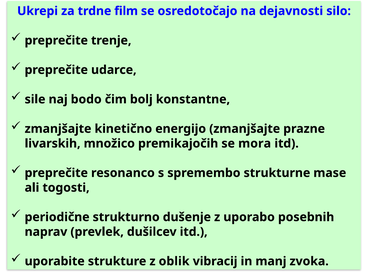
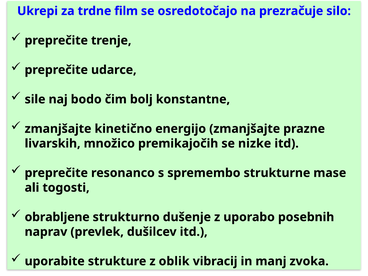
dejavnosti: dejavnosti -> prezračuje
mora: mora -> nizke
periodične: periodične -> obrabljene
